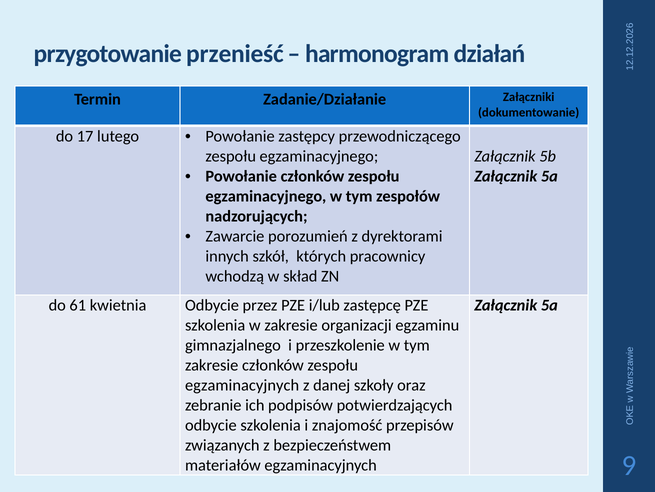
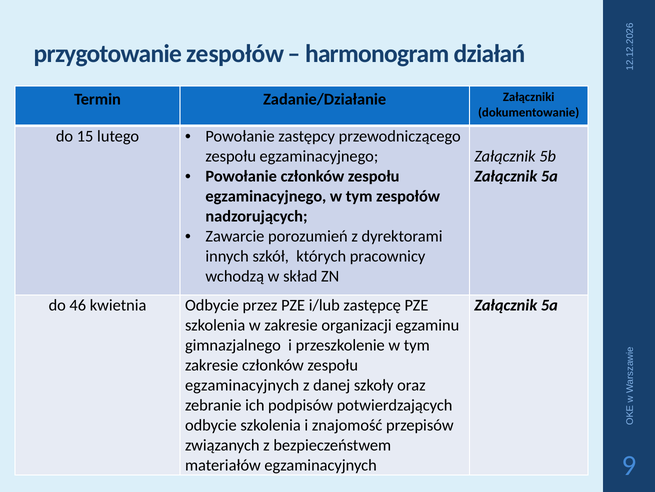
przygotowanie przenieść: przenieść -> zespołów
17: 17 -> 15
61: 61 -> 46
